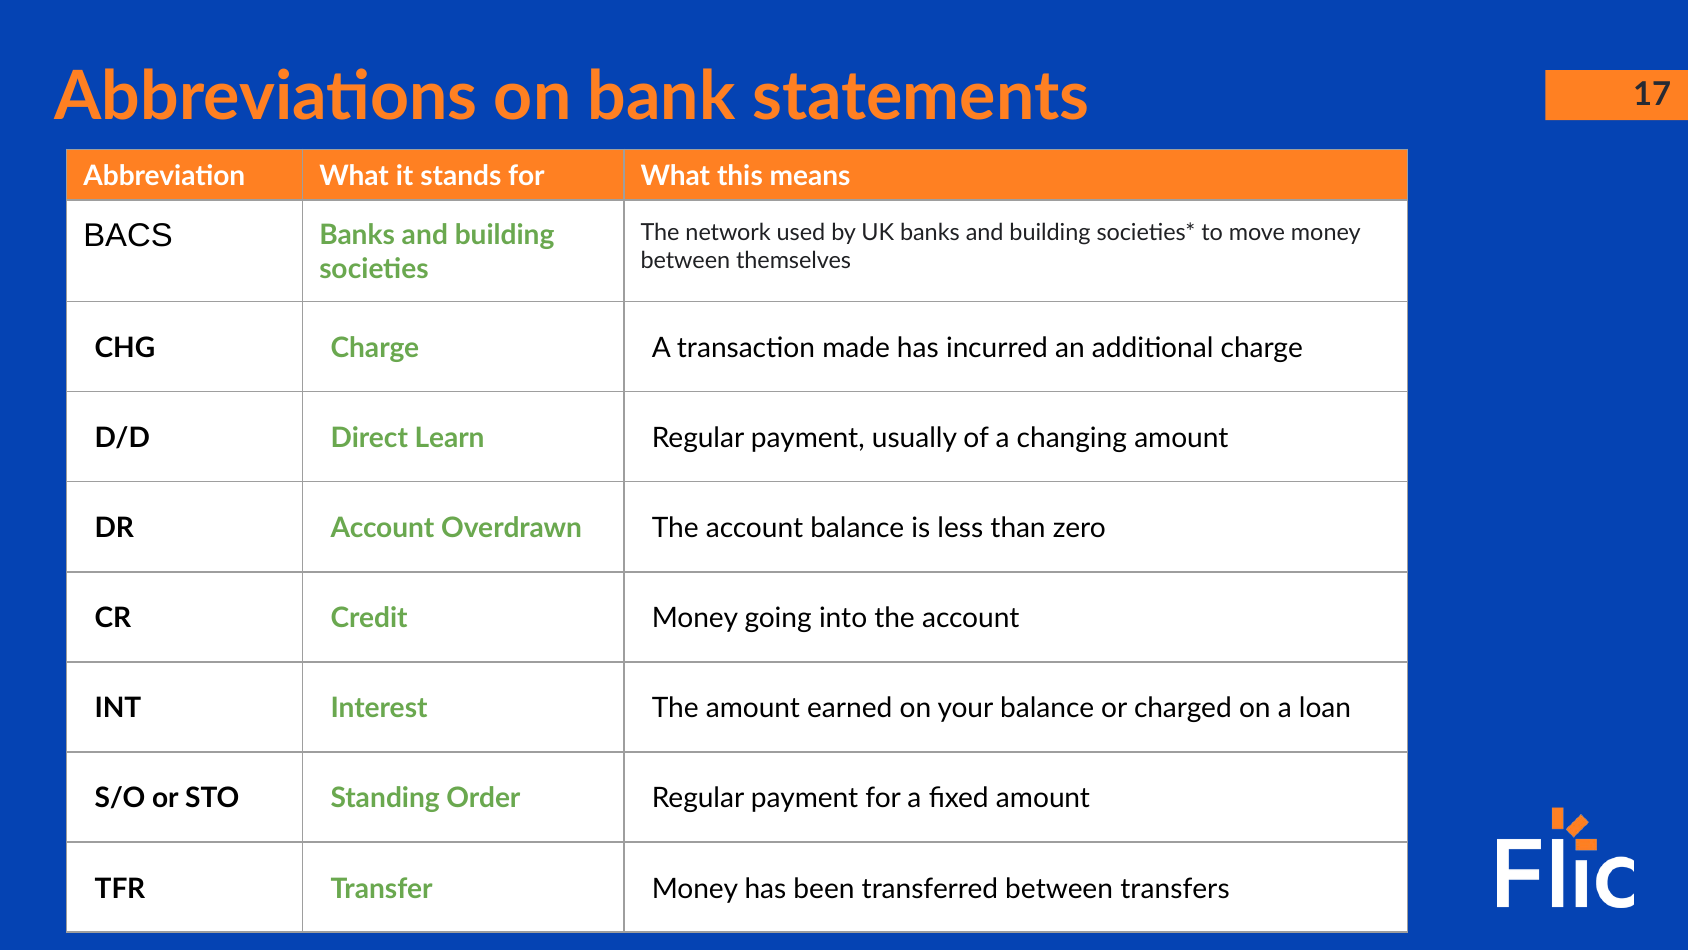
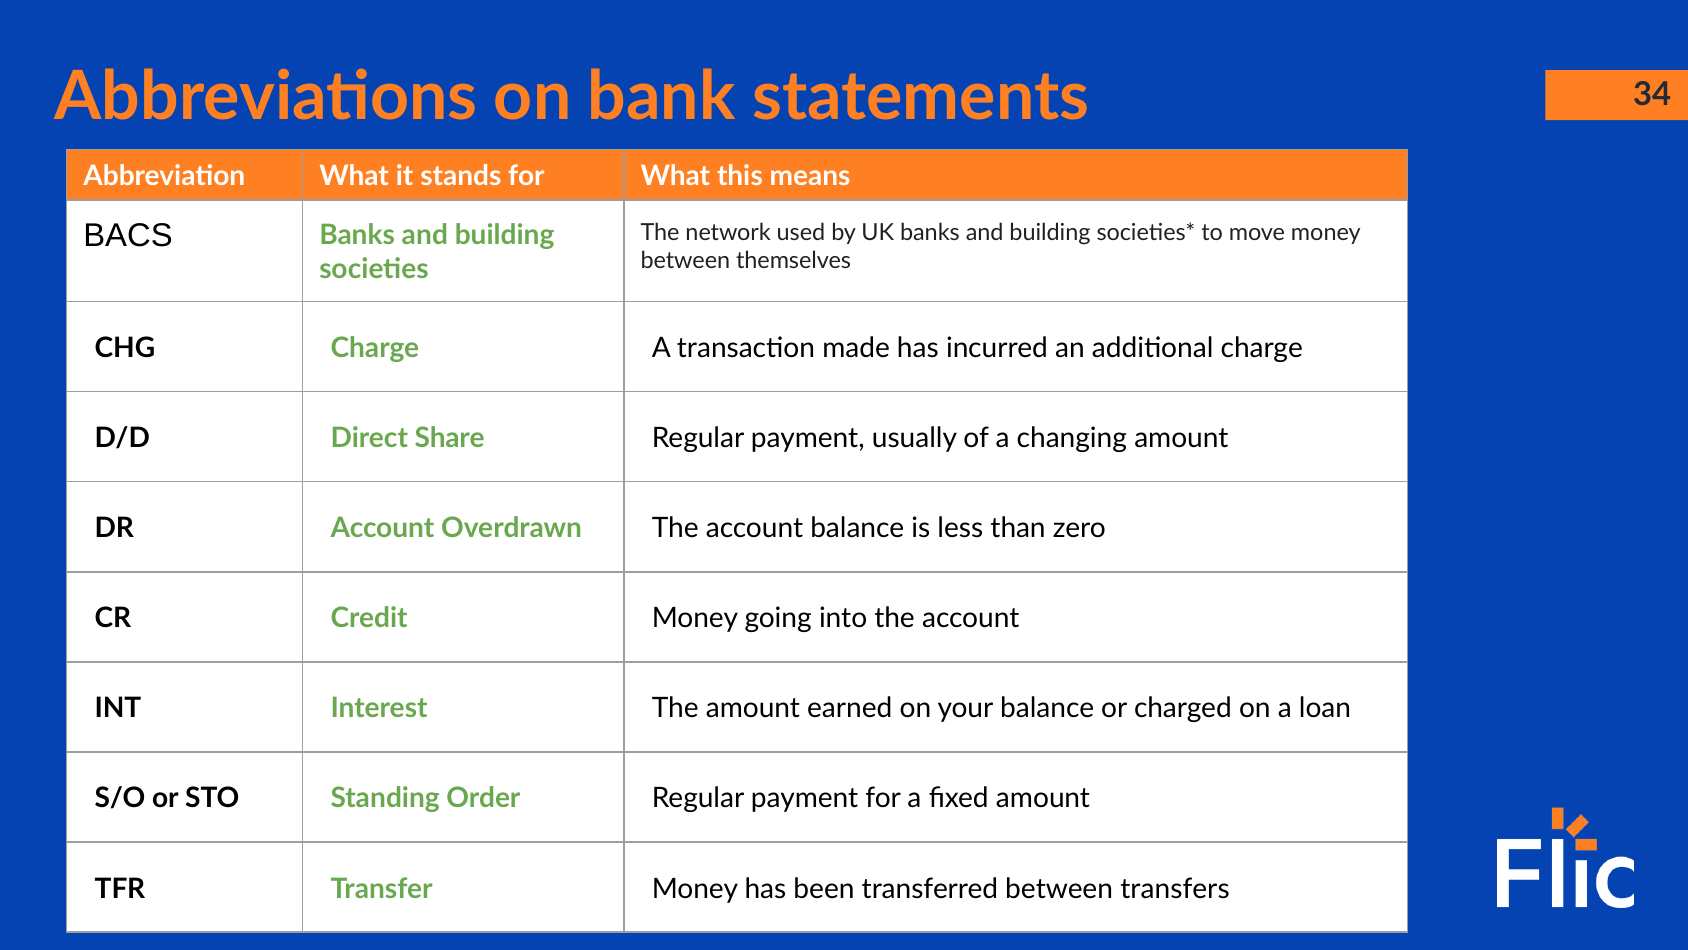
17: 17 -> 34
Learn: Learn -> Share
